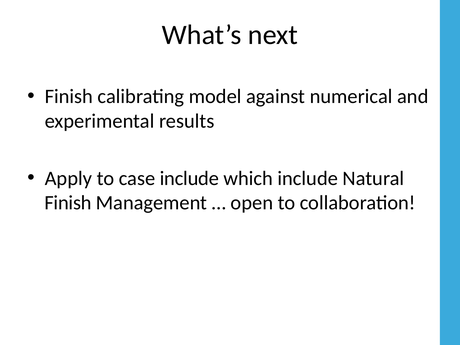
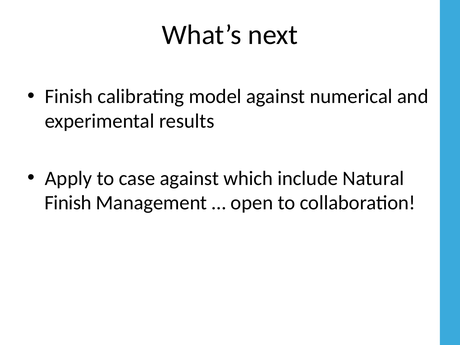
case include: include -> against
